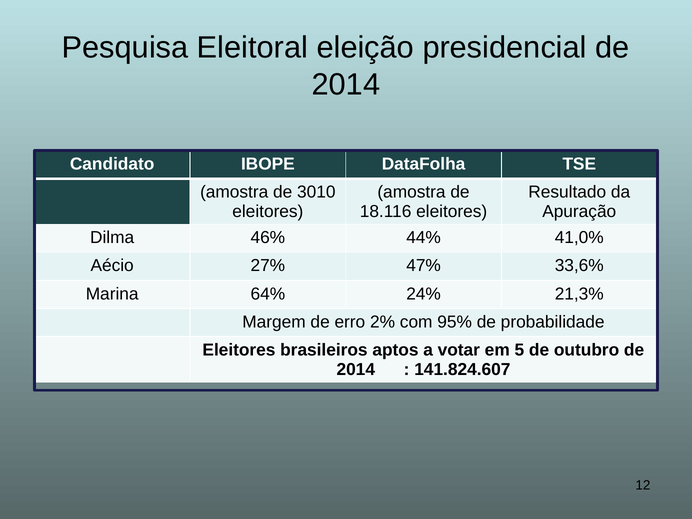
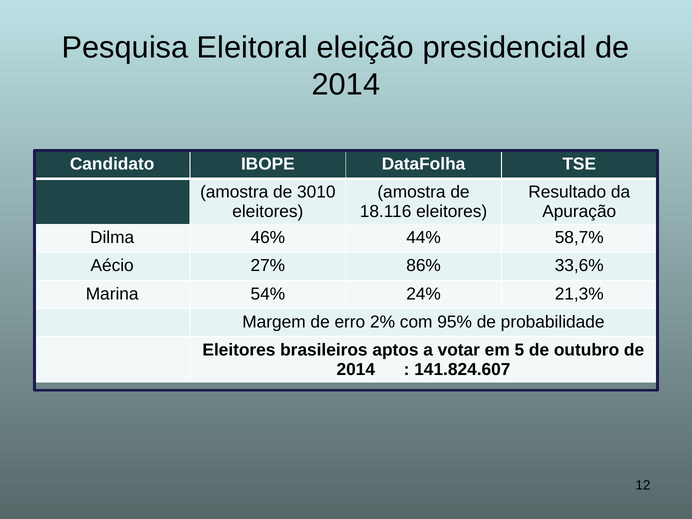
41,0%: 41,0% -> 58,7%
47%: 47% -> 86%
64%: 64% -> 54%
